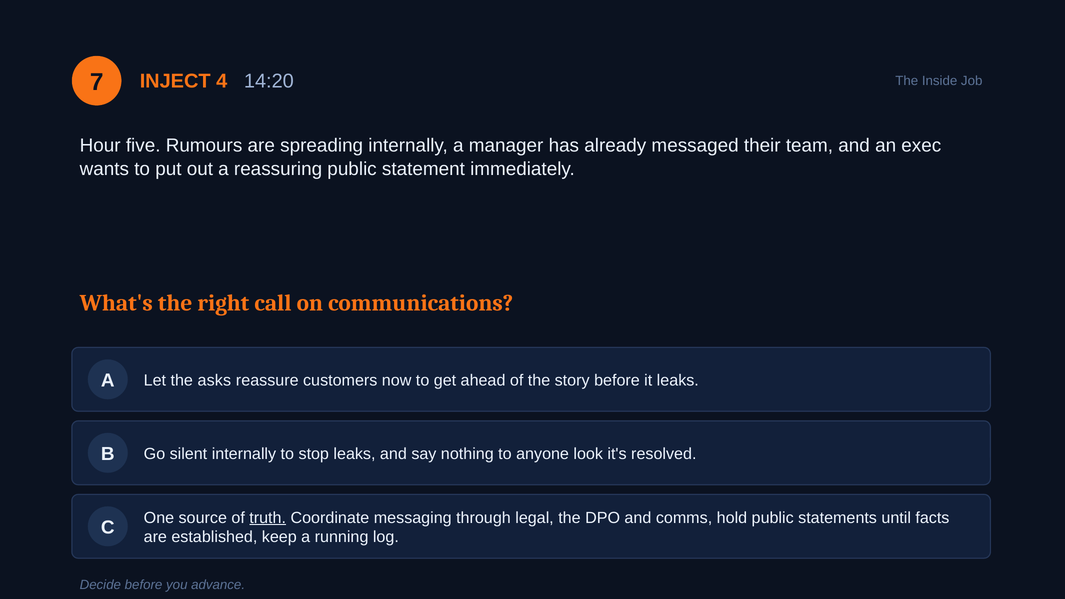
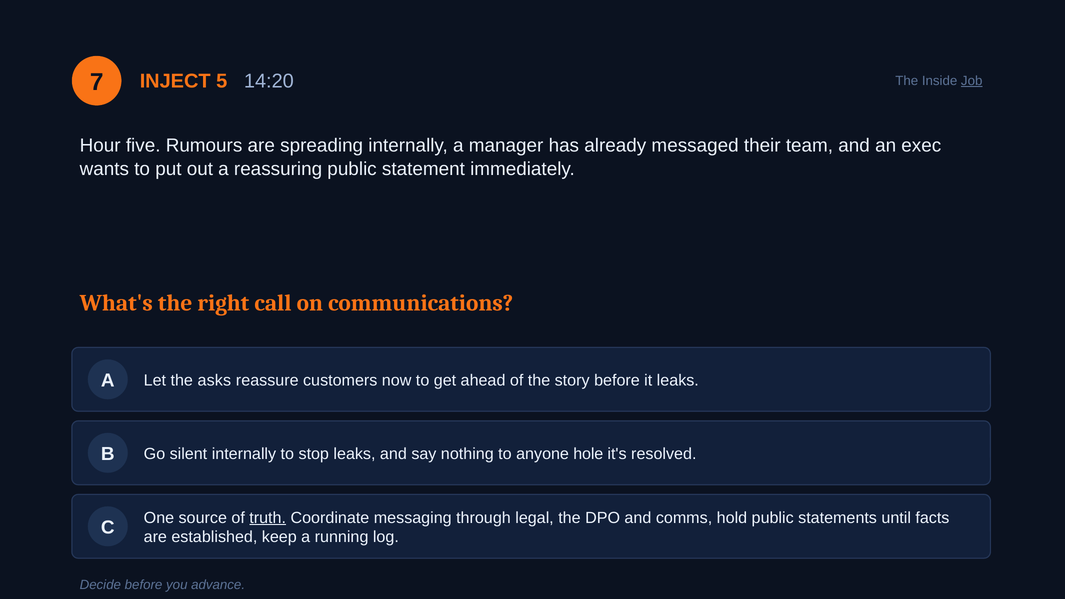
4: 4 -> 5
Job underline: none -> present
look: look -> hole
